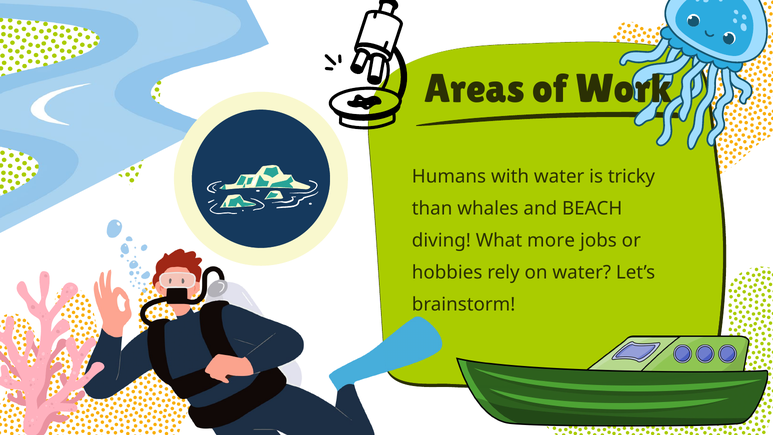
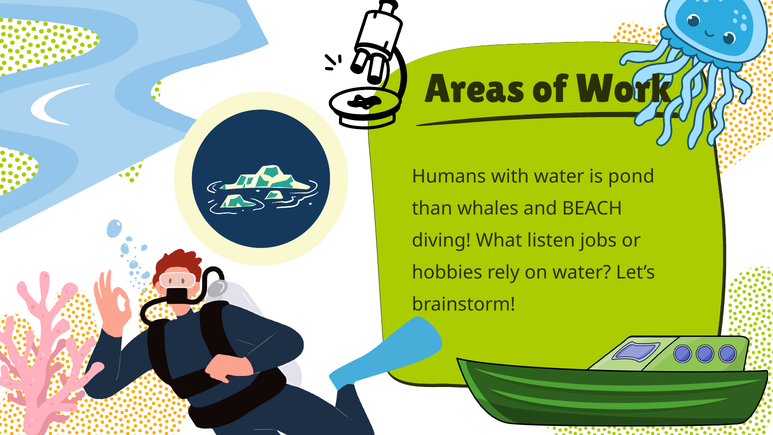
tricky: tricky -> pond
more: more -> listen
